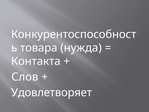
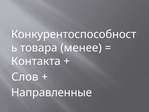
нужда: нужда -> менее
Удовлетворяет: Удовлетворяет -> Направленные
